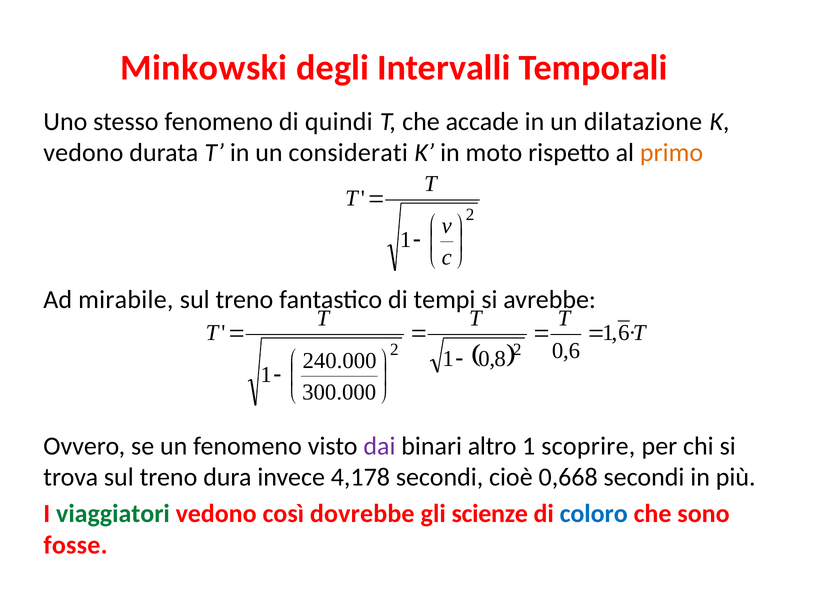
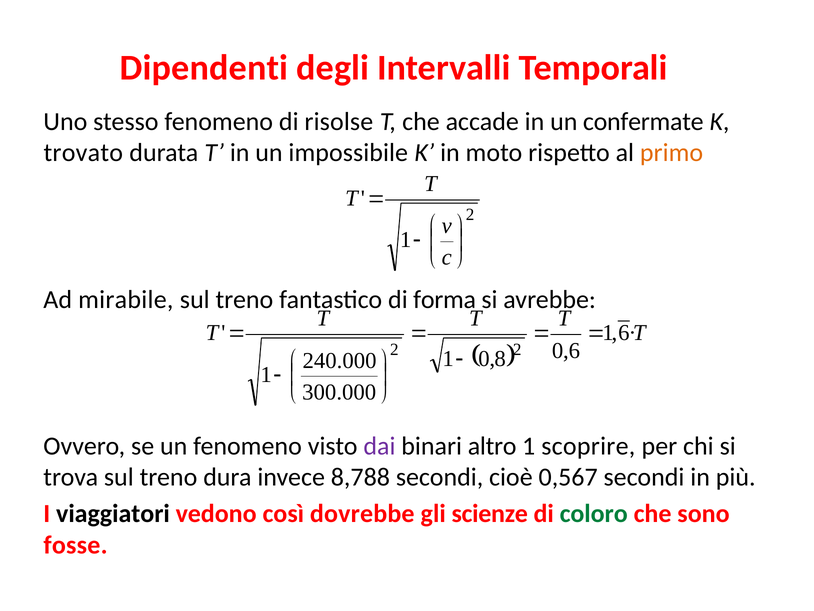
Minkowski: Minkowski -> Dipendenti
quindi: quindi -> risolse
dilatazione: dilatazione -> confermate
vedono at (83, 153): vedono -> trovato
considerati: considerati -> impossibile
tempi: tempi -> forma
4,178: 4,178 -> 8,788
0,668: 0,668 -> 0,567
viaggiatori colour: green -> black
coloro colour: blue -> green
